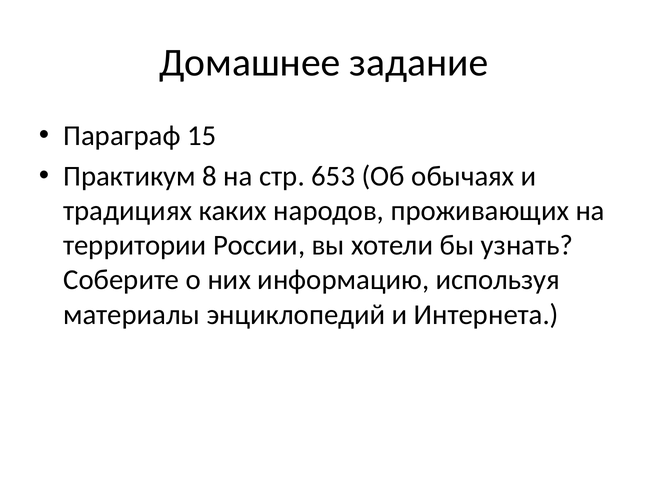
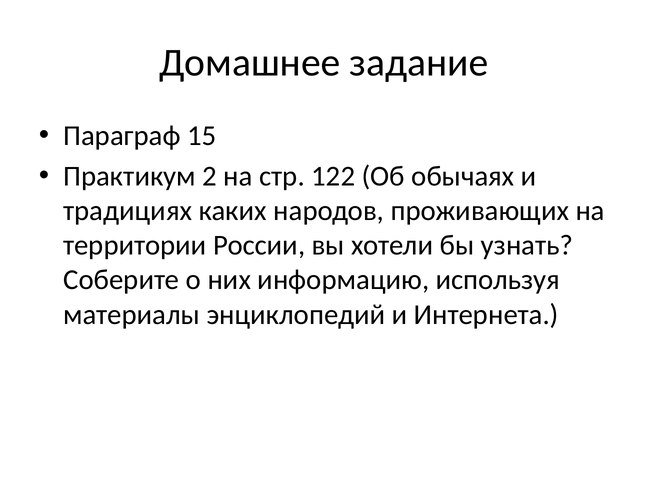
8: 8 -> 2
653: 653 -> 122
